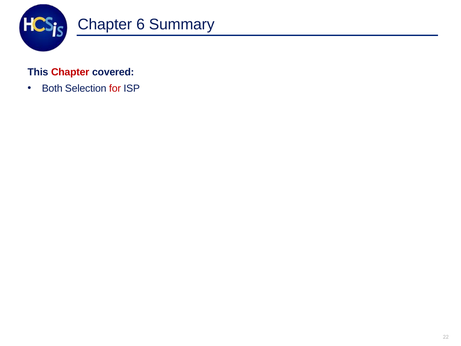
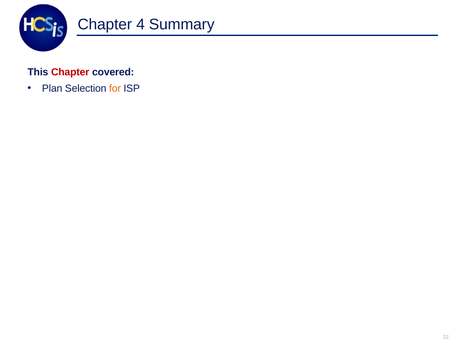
6: 6 -> 4
Both: Both -> Plan
for colour: red -> orange
